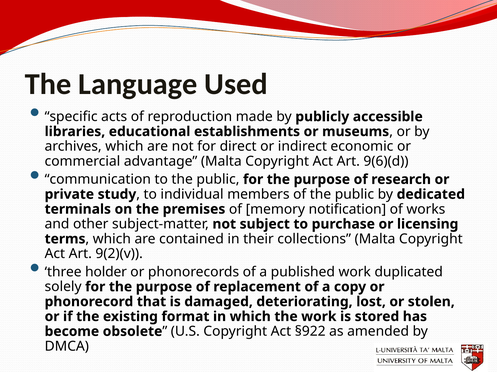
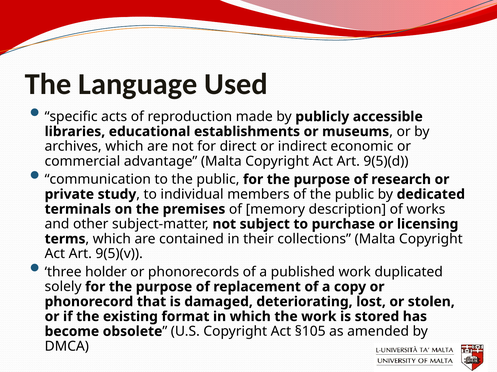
9(6)(d: 9(6)(d -> 9(5)(d
notification: notification -> description
9(2)(v: 9(2)(v -> 9(5)(v
§922: §922 -> §105
